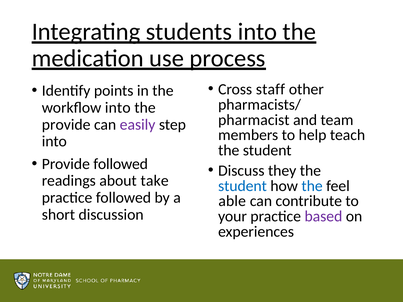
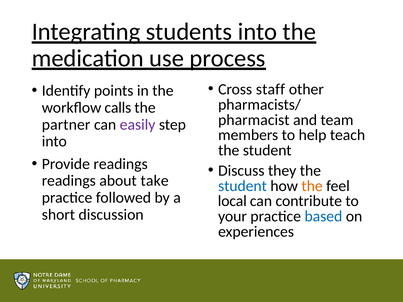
workflow into: into -> calls
provide at (66, 125): provide -> partner
Provide followed: followed -> readings
the at (312, 186) colour: blue -> orange
able: able -> local
based colour: purple -> blue
